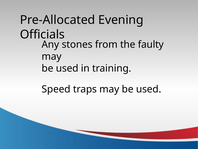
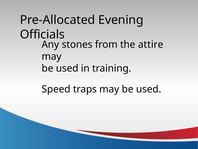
faulty: faulty -> attire
